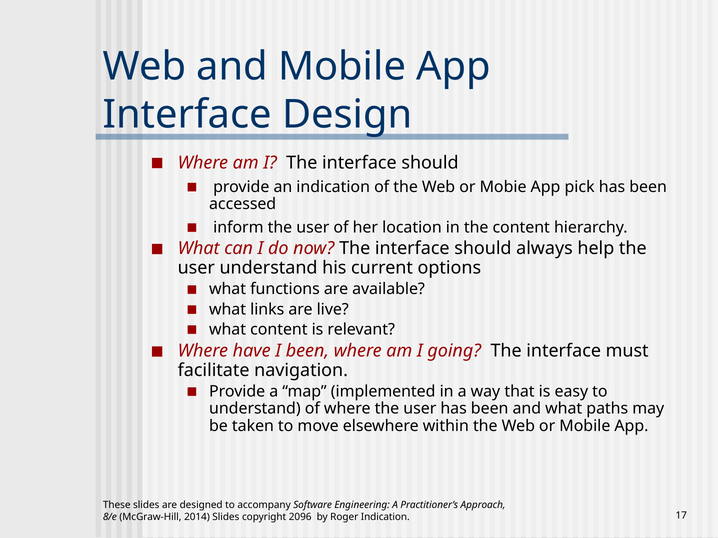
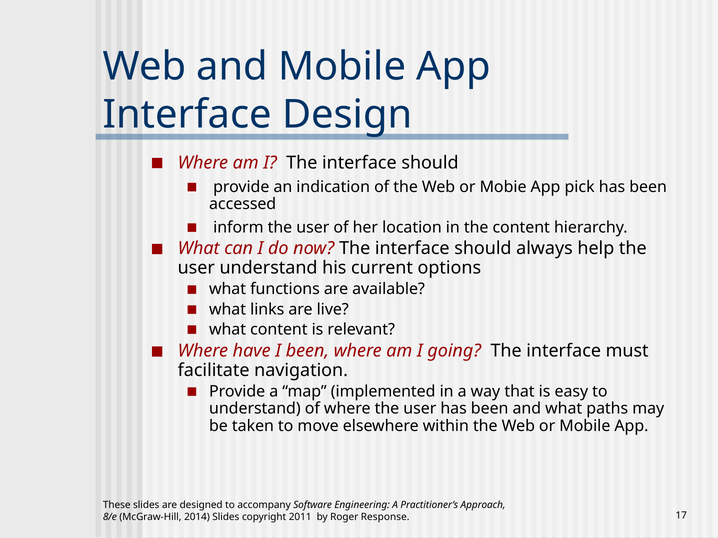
2096: 2096 -> 2011
Roger Indication: Indication -> Response
